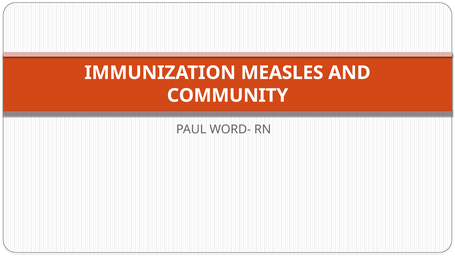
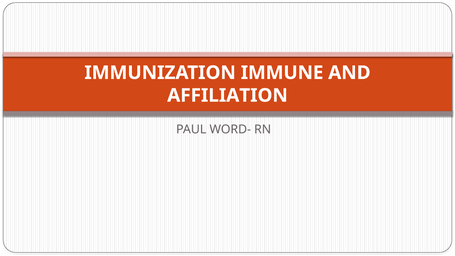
MEASLES: MEASLES -> IMMUNE
COMMUNITY: COMMUNITY -> AFFILIATION
